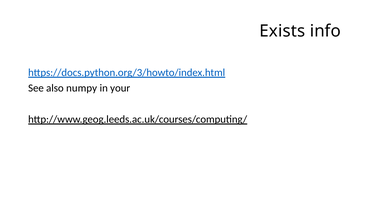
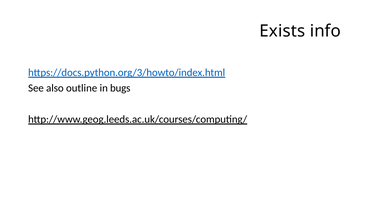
numpy: numpy -> outline
your: your -> bugs
